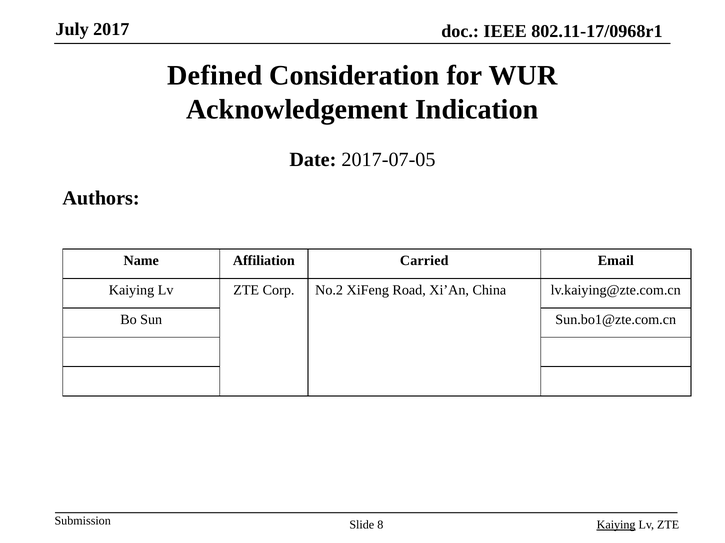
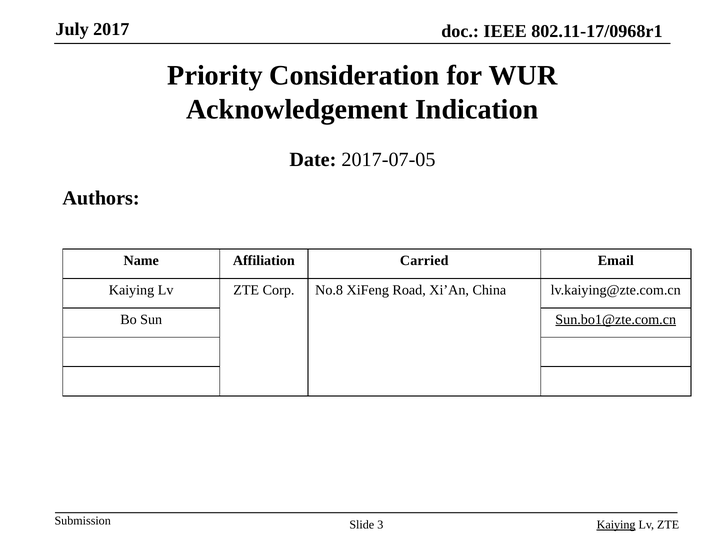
Defined: Defined -> Priority
No.2: No.2 -> No.8
Sun.bo1@zte.com.cn underline: none -> present
8: 8 -> 3
